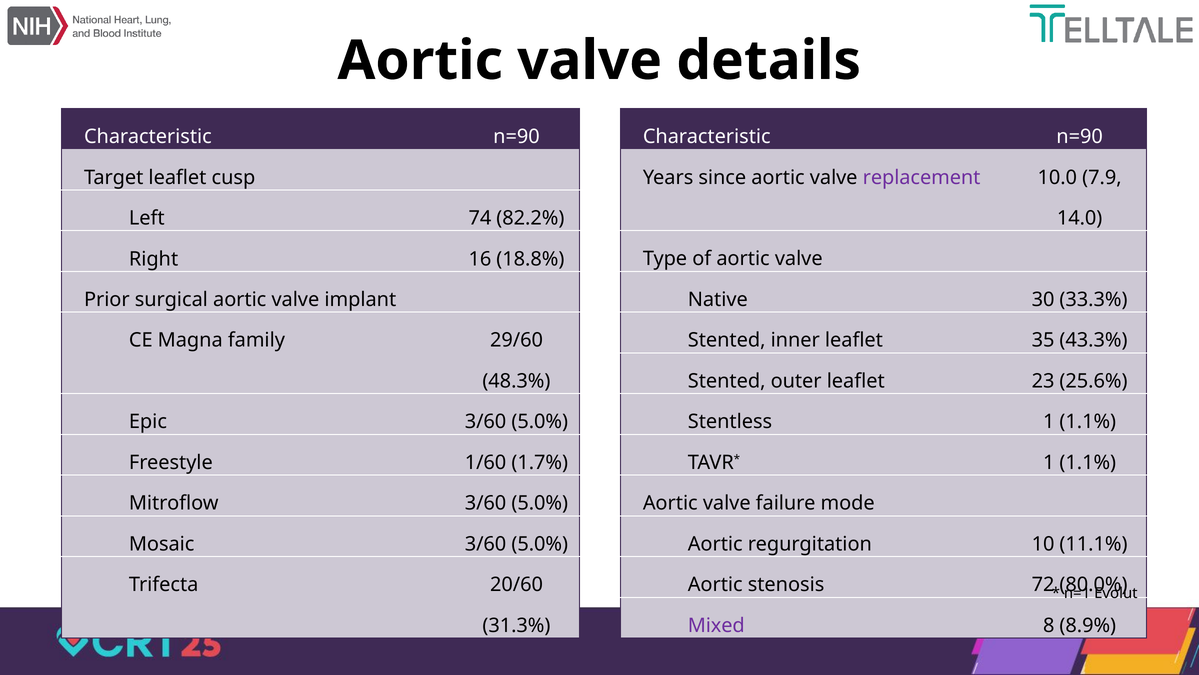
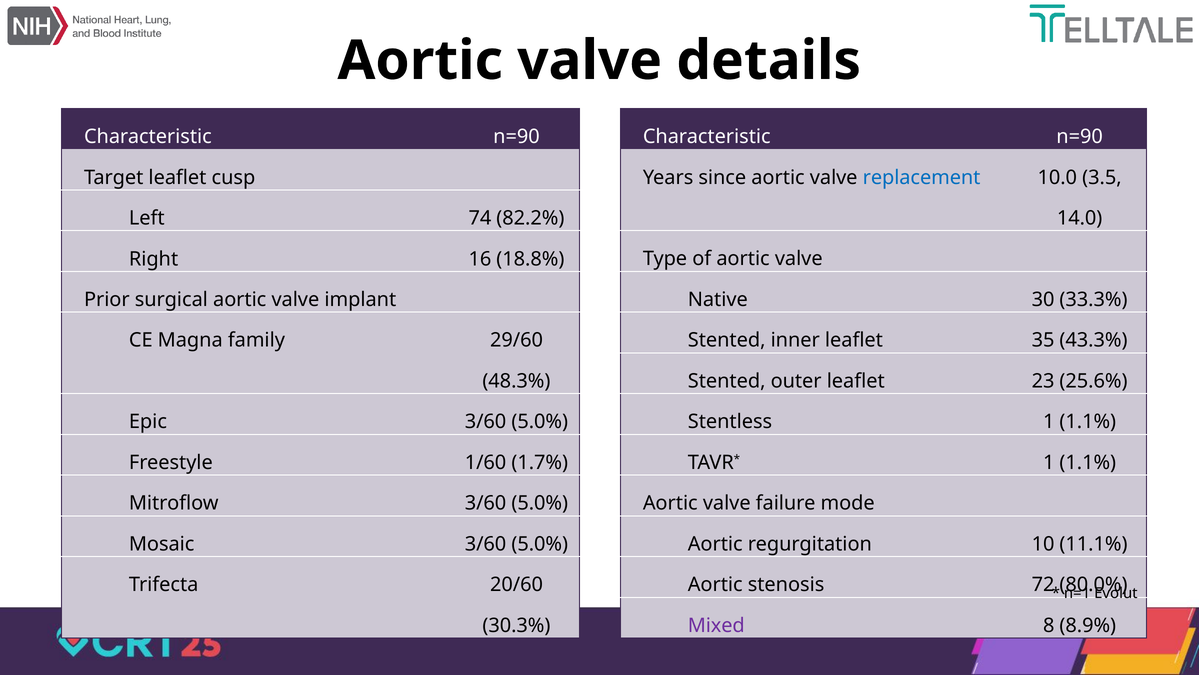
replacement colour: purple -> blue
7.9: 7.9 -> 3.5
31.3%: 31.3% -> 30.3%
